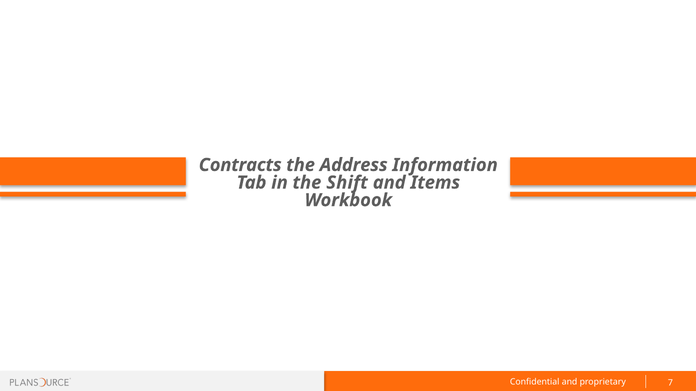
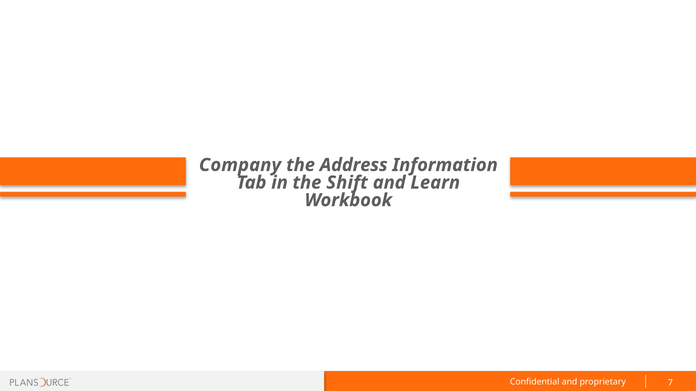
Contracts: Contracts -> Company
Items: Items -> Learn
